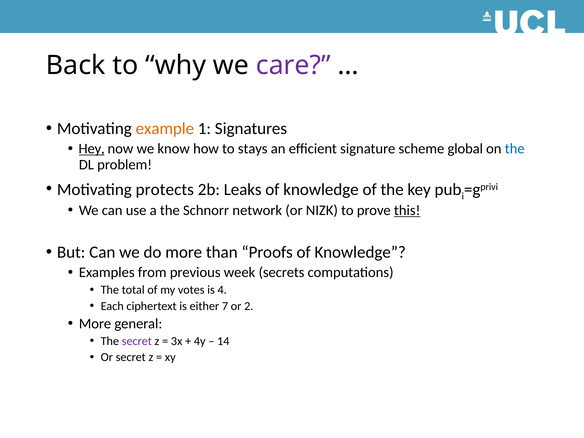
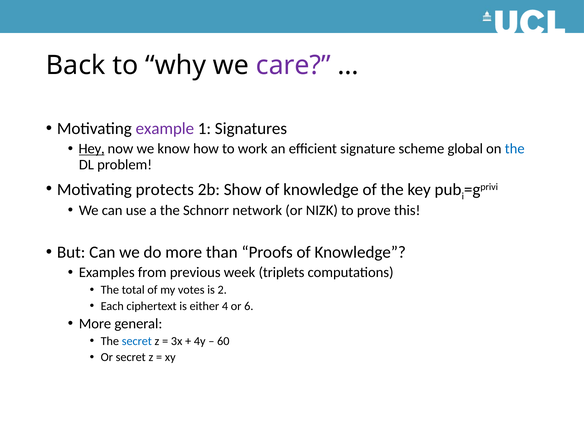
example colour: orange -> purple
stays: stays -> work
Leaks: Leaks -> Show
this underline: present -> none
secrets: secrets -> triplets
4: 4 -> 2
7: 7 -> 4
2: 2 -> 6
secret at (137, 341) colour: purple -> blue
14: 14 -> 60
